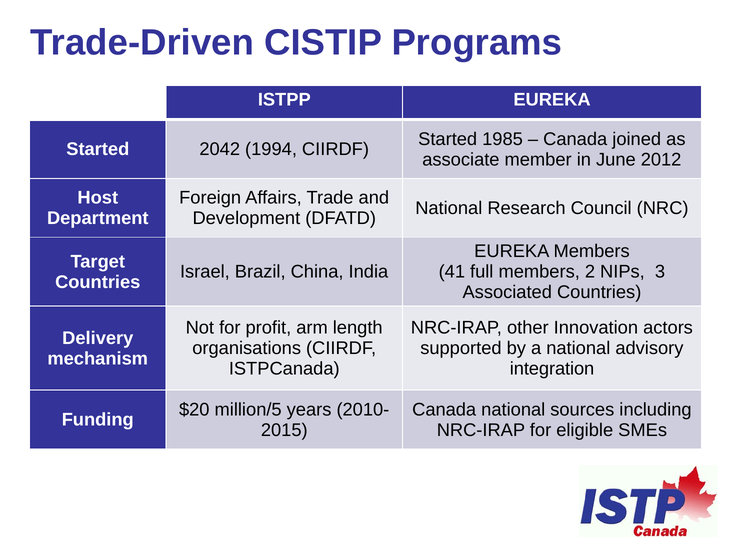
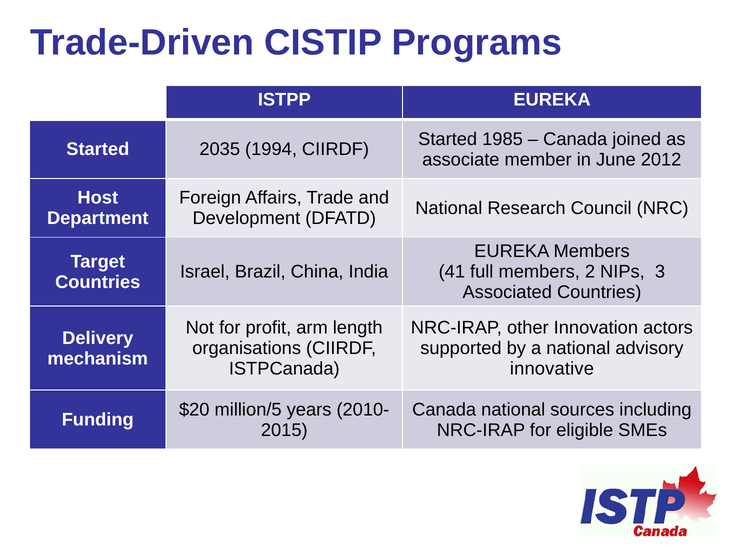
2042: 2042 -> 2035
integration: integration -> innovative
